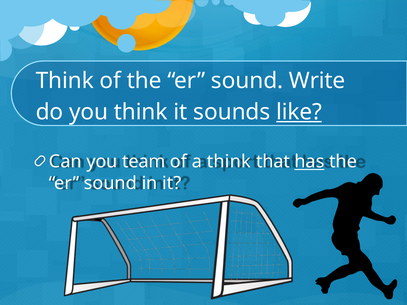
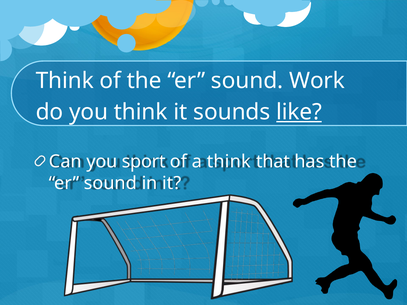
Write: Write -> Work
team: team -> sport
has underline: present -> none
